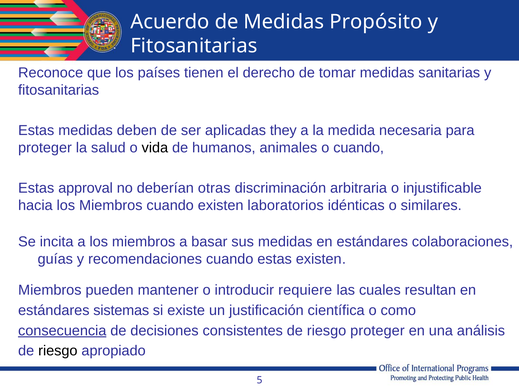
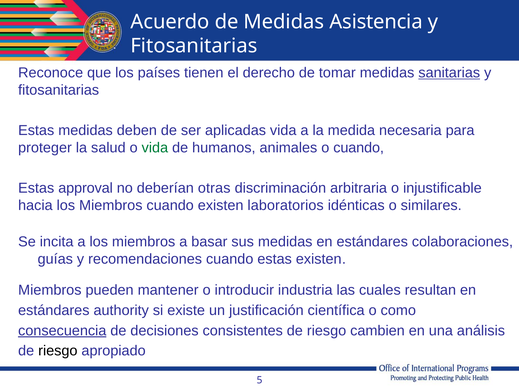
Propósito: Propósito -> Asistencia
sanitarias underline: none -> present
aplicadas they: they -> vida
vida at (155, 148) colour: black -> green
requiere: requiere -> industria
sistemas: sistemas -> authority
riesgo proteger: proteger -> cambien
